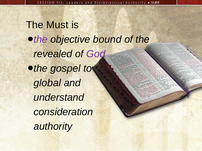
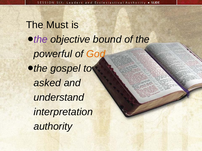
revealed: revealed -> powerful
God colour: purple -> orange
global: global -> asked
consideration: consideration -> interpretation
